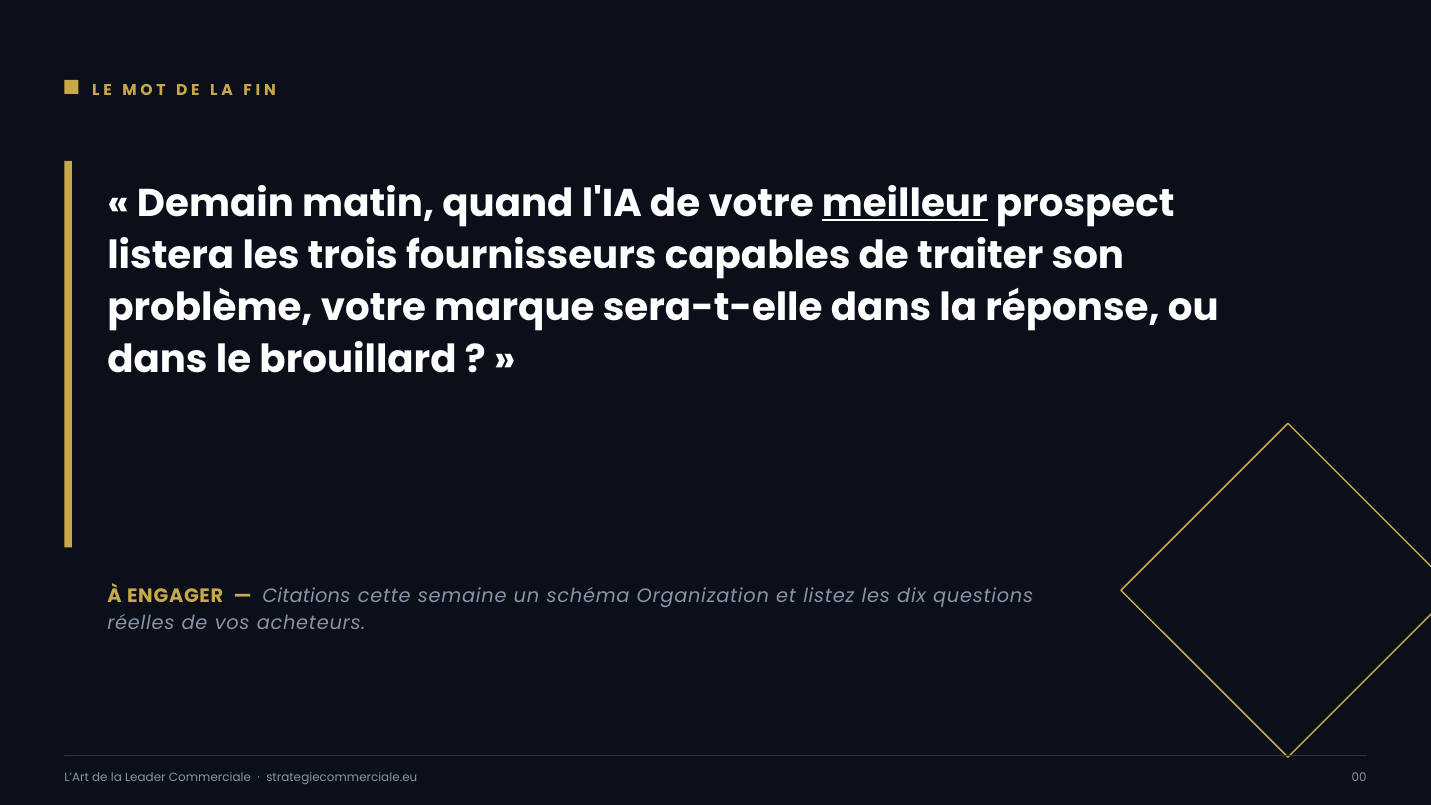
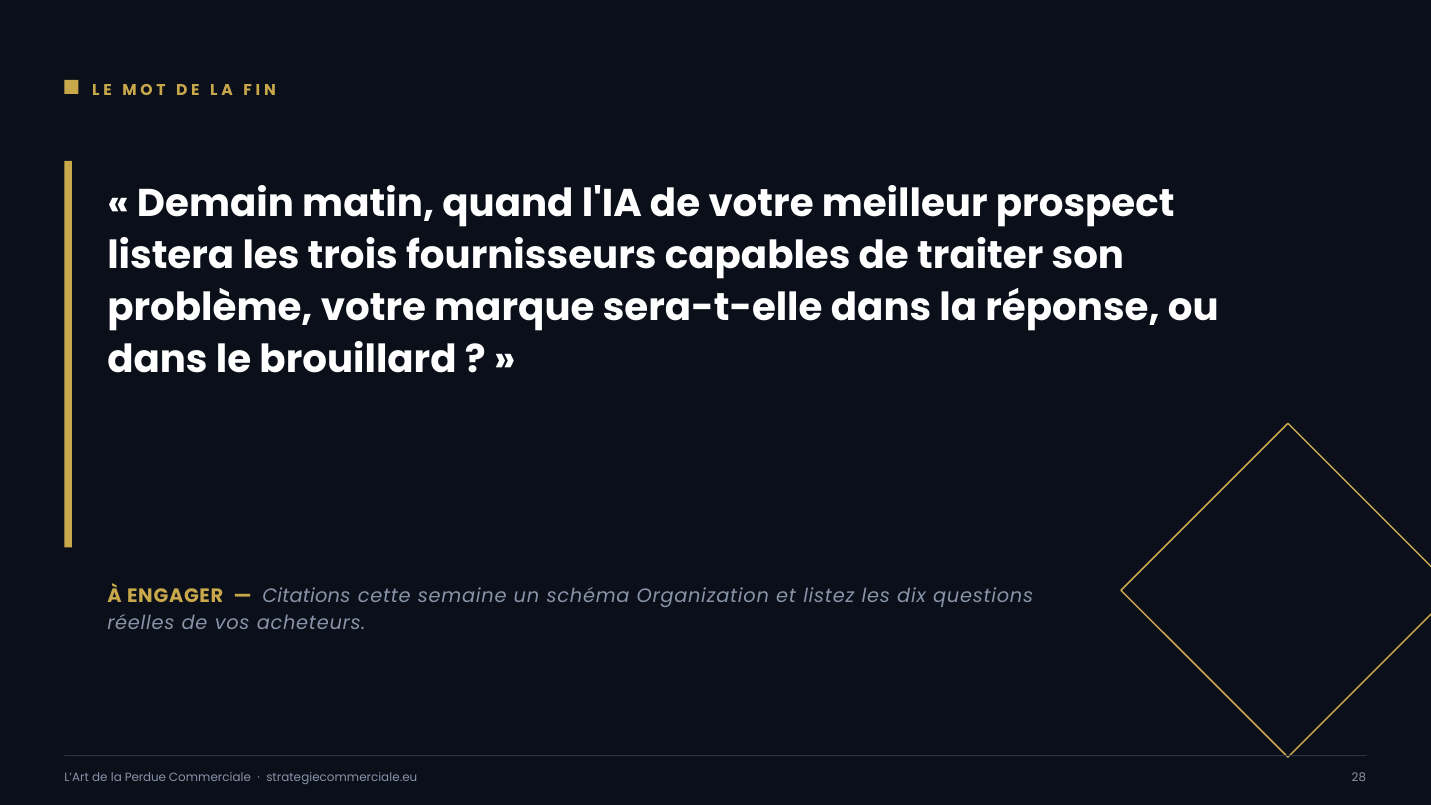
meilleur underline: present -> none
Leader: Leader -> Perdue
00: 00 -> 28
